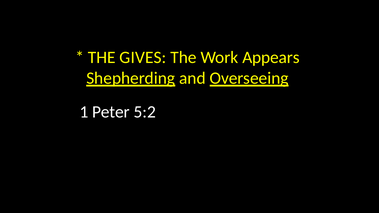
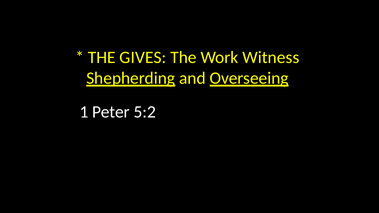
Appears: Appears -> Witness
